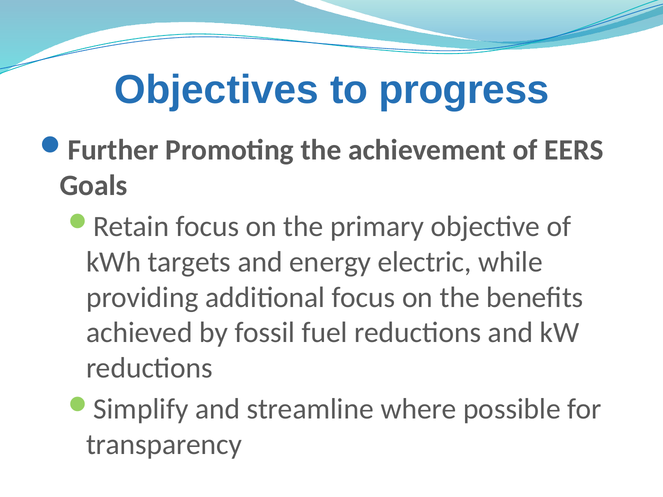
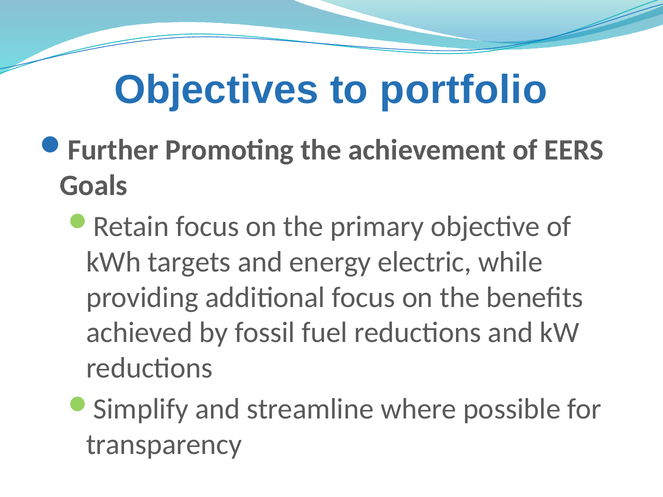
progress: progress -> portfolio
